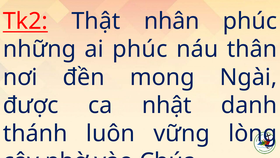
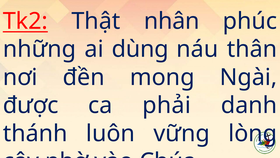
ai phúc: phúc -> dùng
nhật: nhật -> phải
